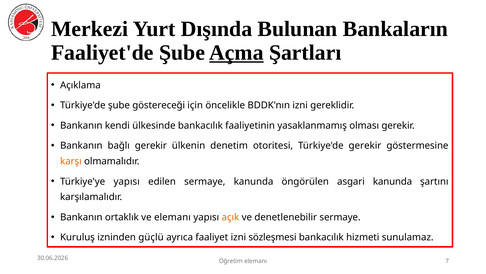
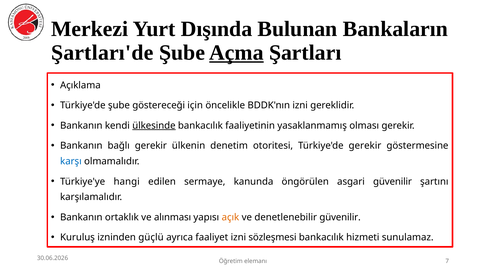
Faaliyet'de: Faaliyet'de -> Şartları'de
ülkesinde underline: none -> present
karşı colour: orange -> blue
Türkiye'ye yapısı: yapısı -> hangi
asgari kanunda: kanunda -> güvenilir
ve elemanı: elemanı -> alınması
denetlenebilir sermaye: sermaye -> güvenilir
